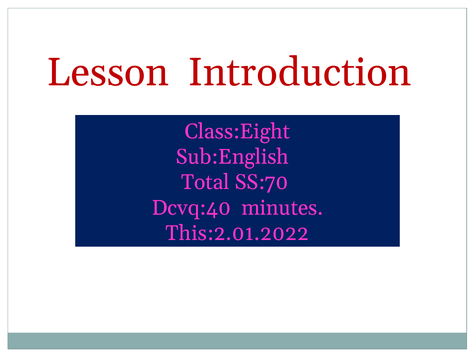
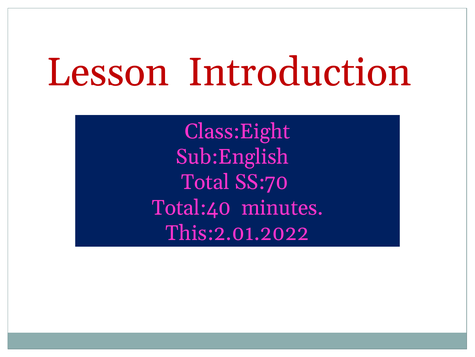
Dcvq:40: Dcvq:40 -> Total:40
